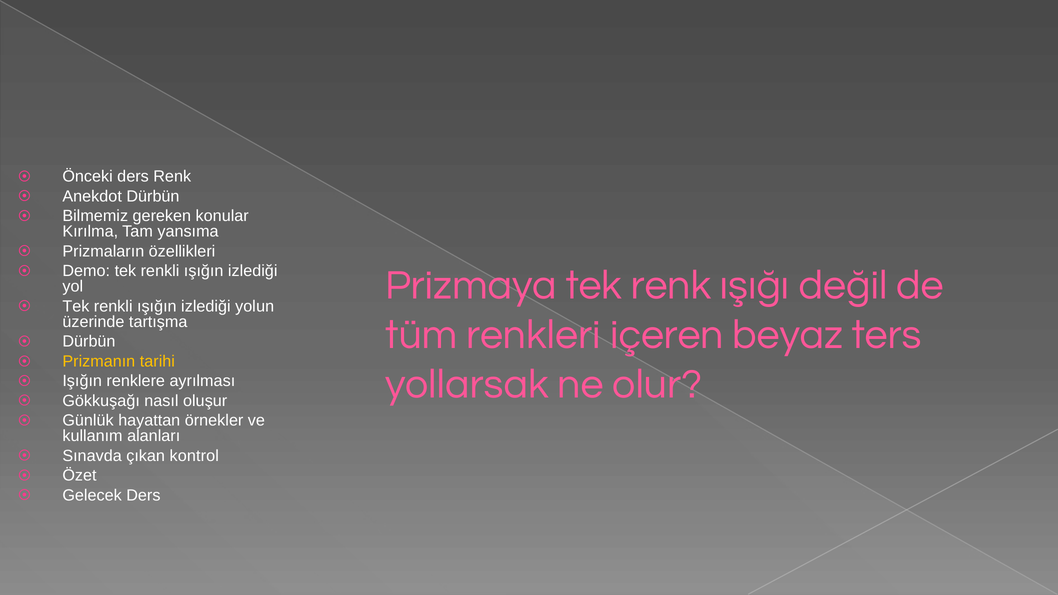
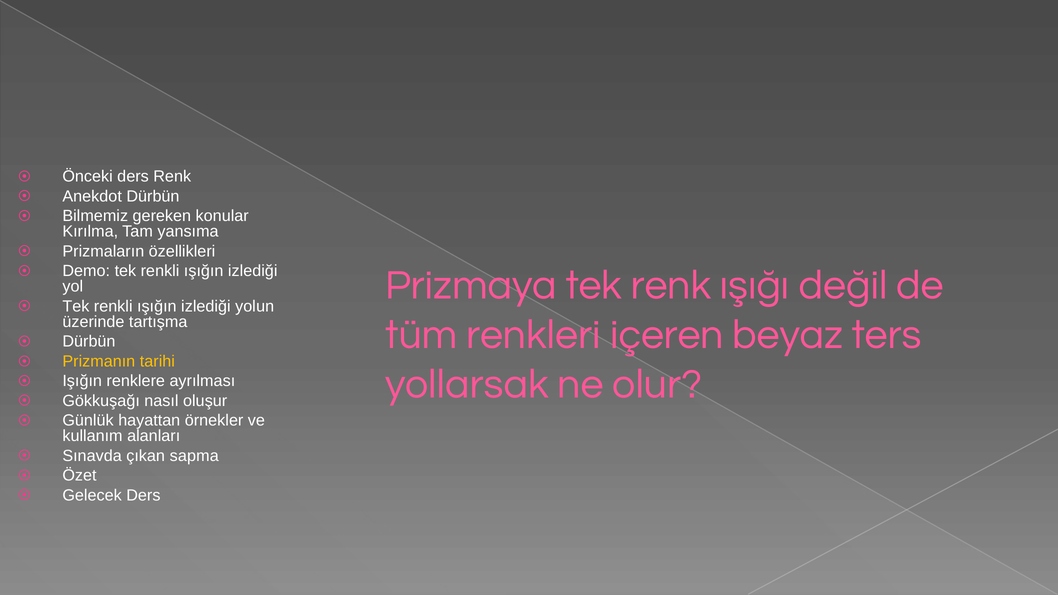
kontrol: kontrol -> sapma
